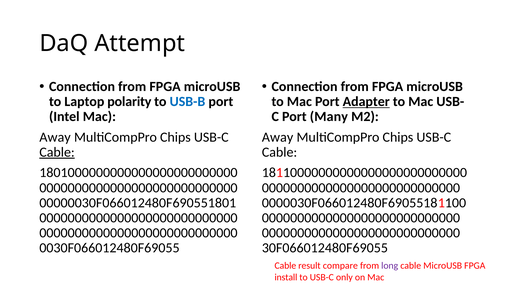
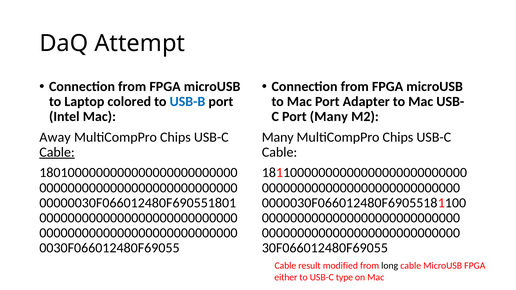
polarity: polarity -> colored
Adapter underline: present -> none
Away at (278, 137): Away -> Many
compare: compare -> modified
long colour: purple -> black
install: install -> either
only: only -> type
